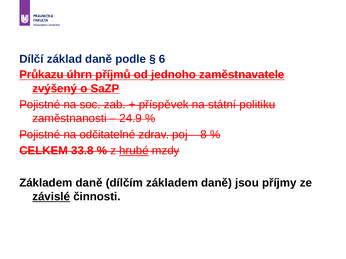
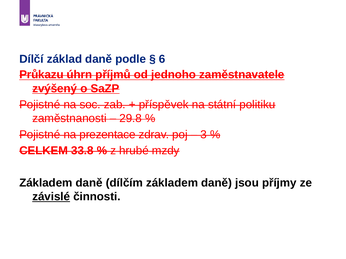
24.9: 24.9 -> 29.8
odčitatelné: odčitatelné -> prezentace
8: 8 -> 3
hrubé underline: present -> none
